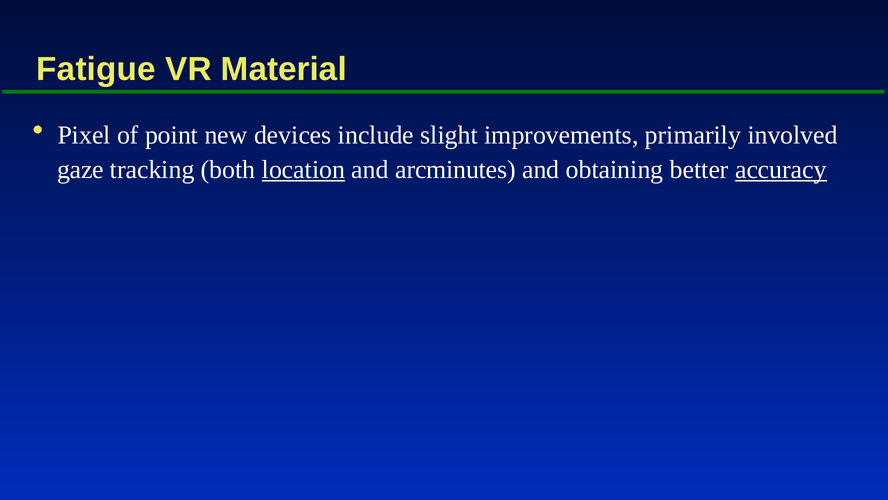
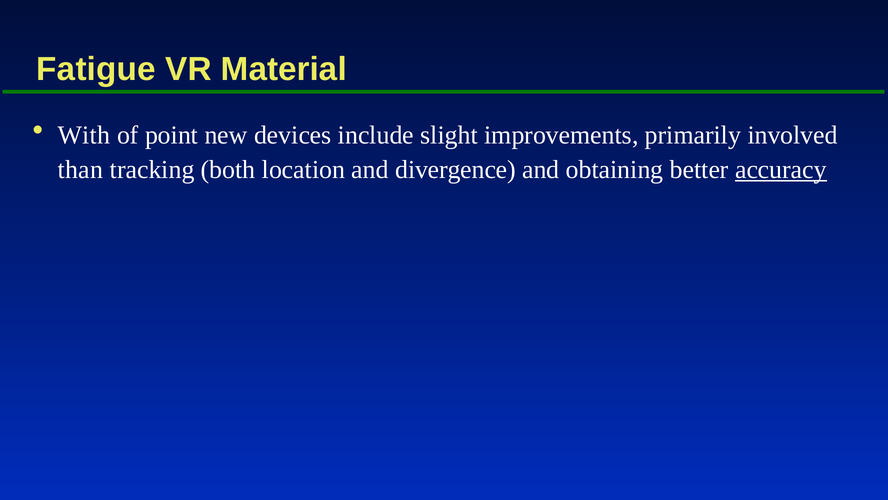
Pixel: Pixel -> With
gaze: gaze -> than
location underline: present -> none
arcminutes: arcminutes -> divergence
